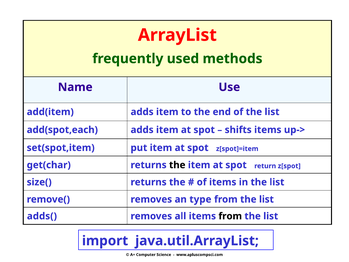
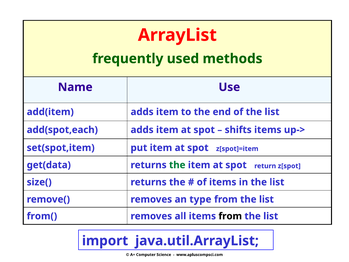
get(char: get(char -> get(data
the at (177, 165) colour: black -> green
adds(: adds( -> from(
